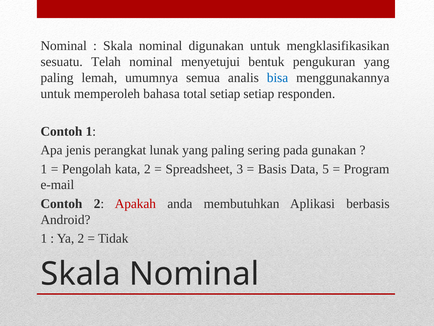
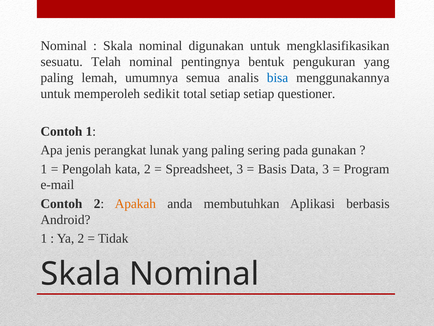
menyetujui: menyetujui -> pentingnya
bahasa: bahasa -> sedikit
responden: responden -> questioner
Data 5: 5 -> 3
Apakah colour: red -> orange
